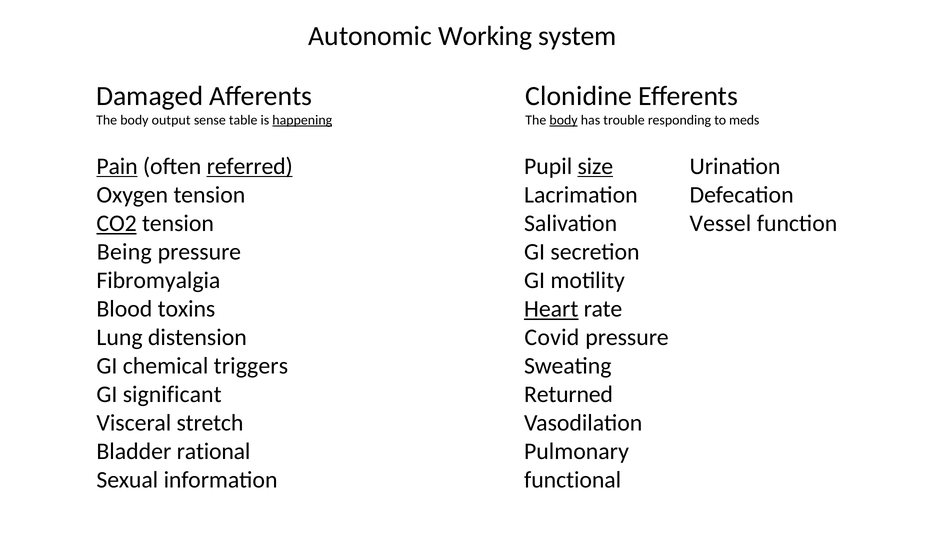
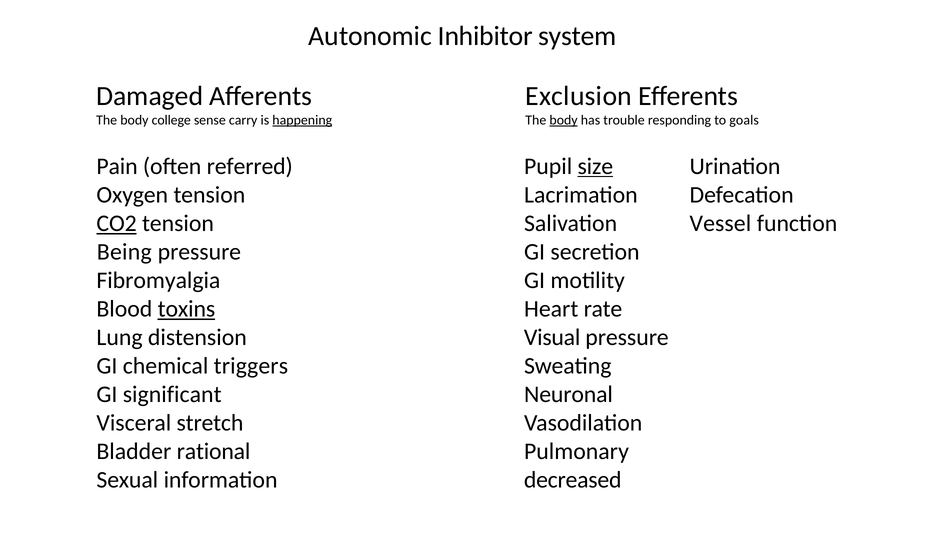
Working: Working -> Inhibitor
Clonidine: Clonidine -> Exclusion
output: output -> college
table: table -> carry
meds: meds -> goals
Pain underline: present -> none
referred underline: present -> none
toxins underline: none -> present
Heart underline: present -> none
Covid: Covid -> Visual
Returned: Returned -> Neuronal
functional: functional -> decreased
